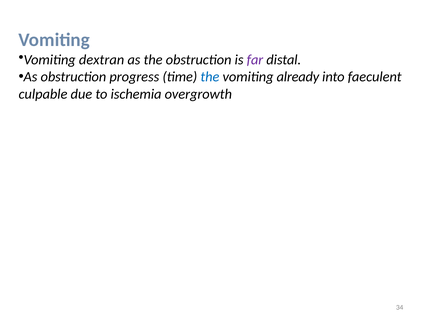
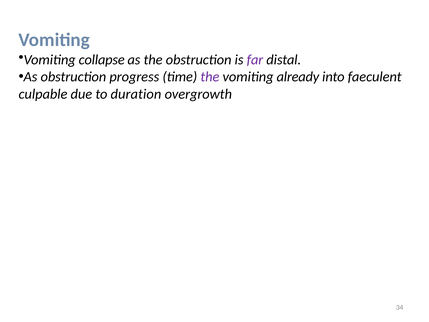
dextran: dextran -> collapse
the at (210, 77) colour: blue -> purple
ischemia: ischemia -> duration
